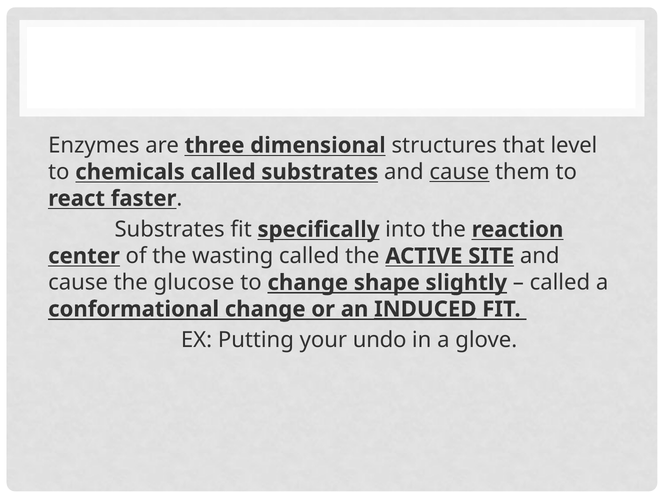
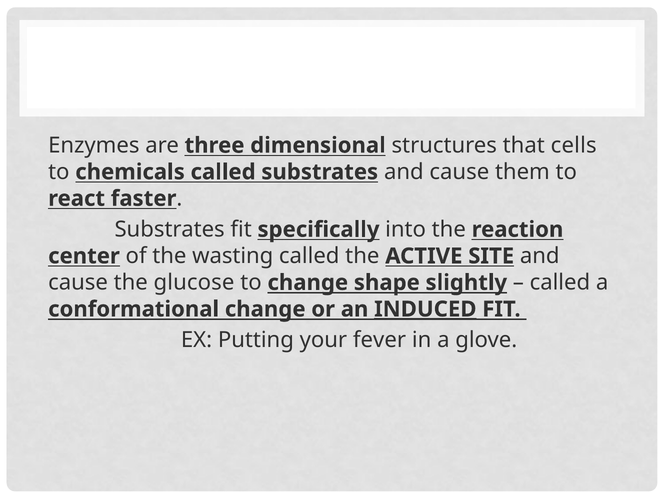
level: level -> cells
cause at (459, 172) underline: present -> none
undo: undo -> fever
